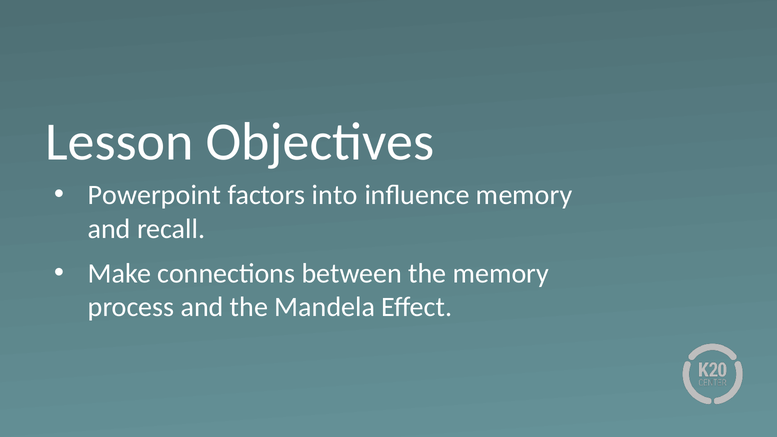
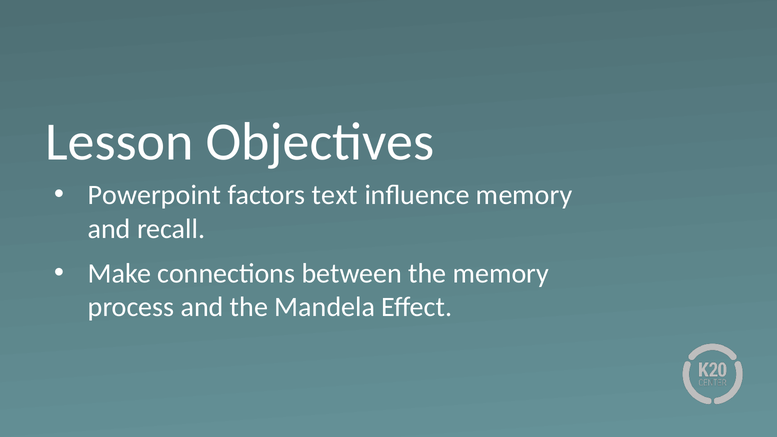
into: into -> text
